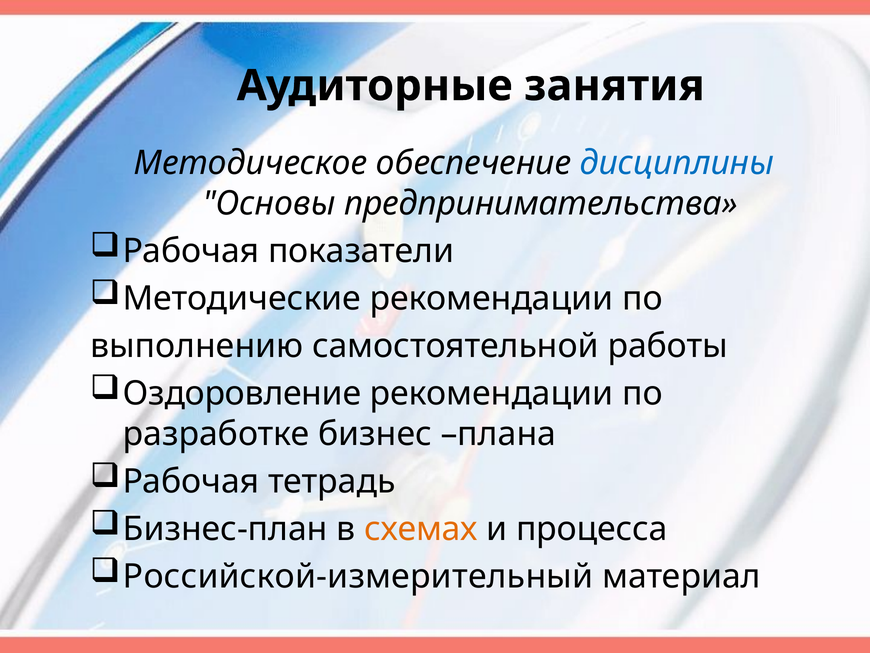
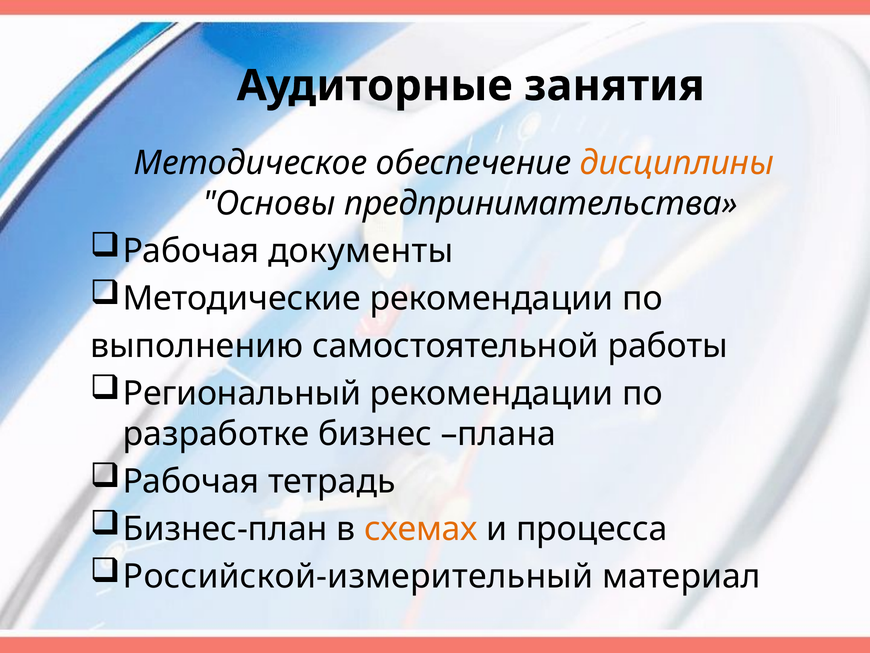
дисциплины colour: blue -> orange
показатели: показатели -> документы
Оздоровление: Оздоровление -> Региональный
